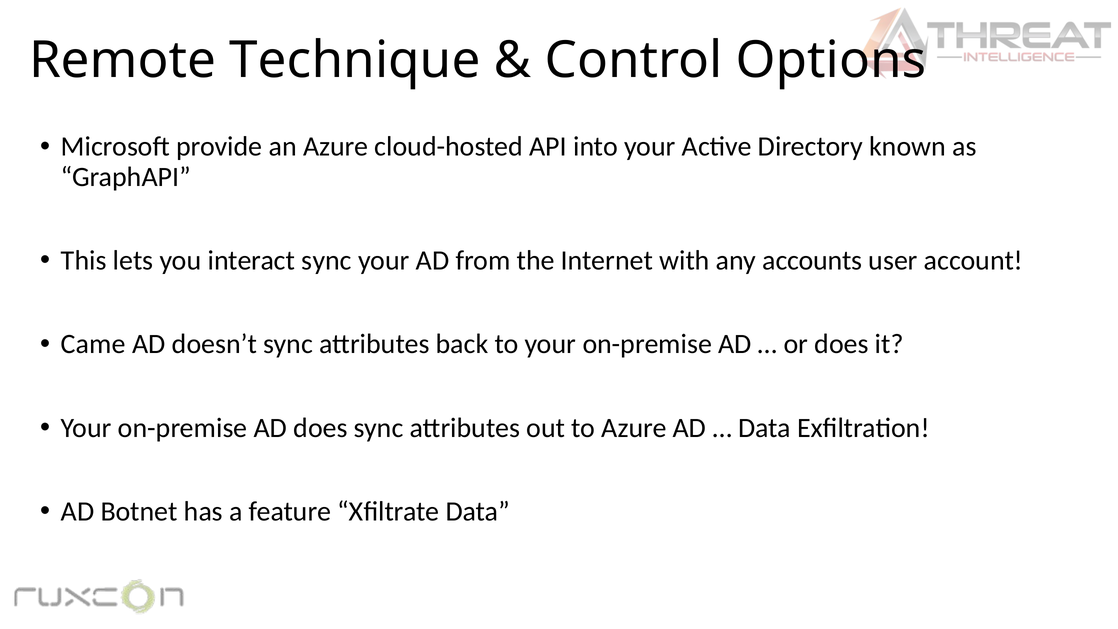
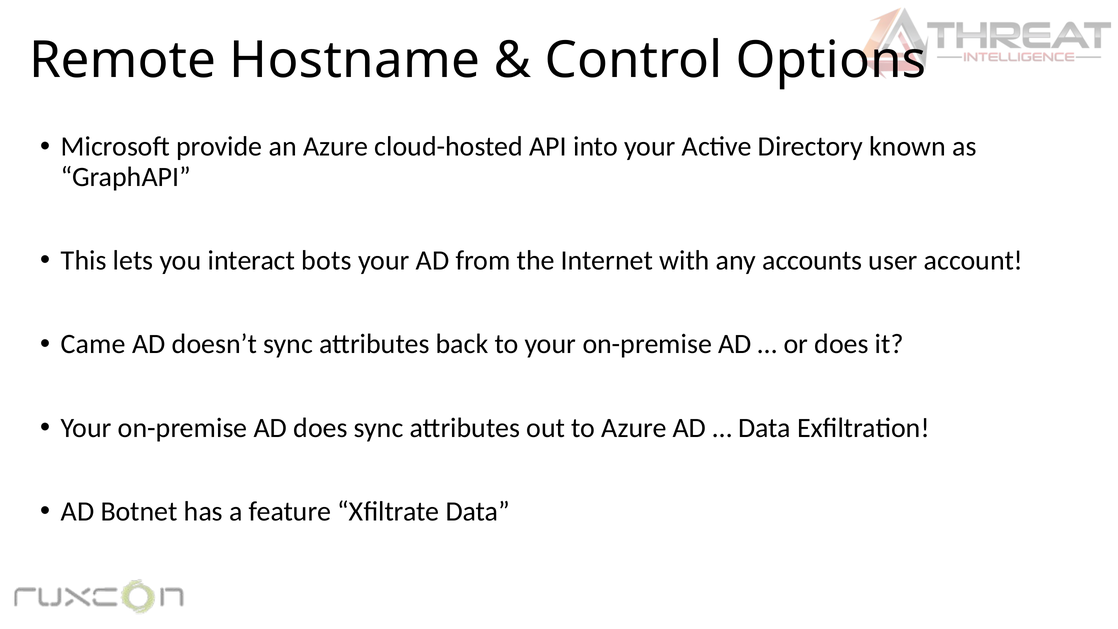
Technique: Technique -> Hostname
interact sync: sync -> bots
